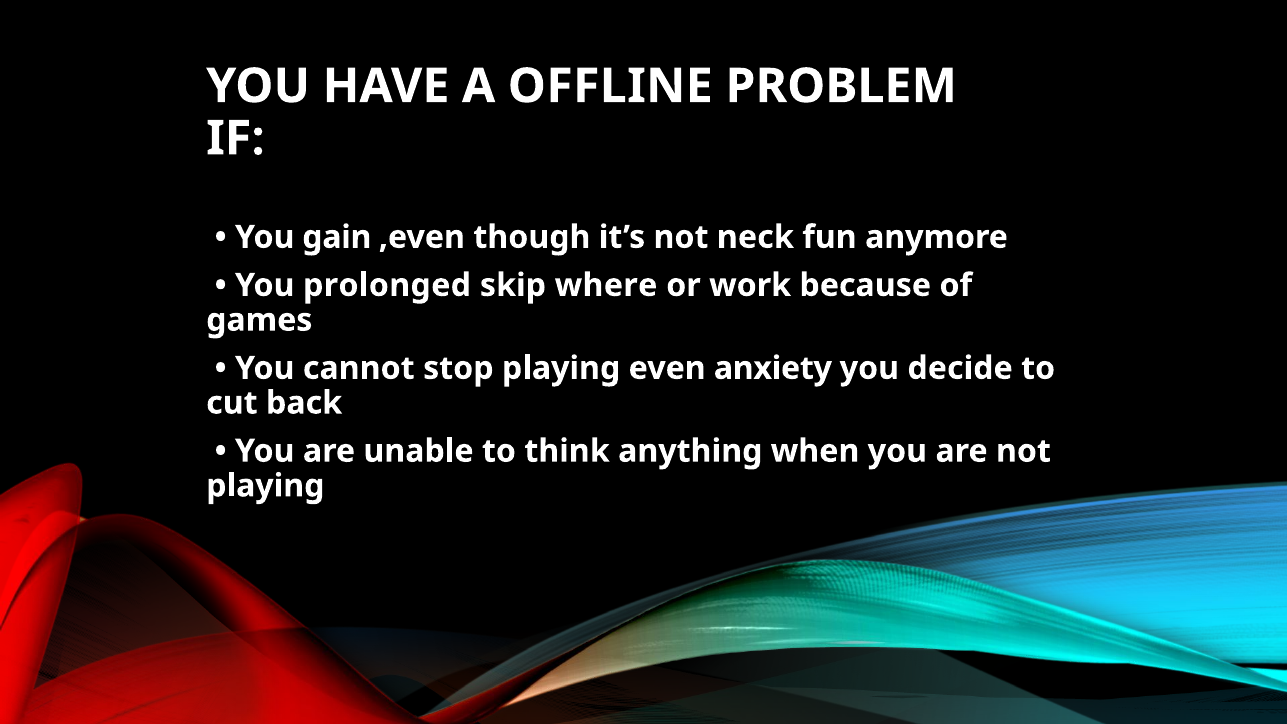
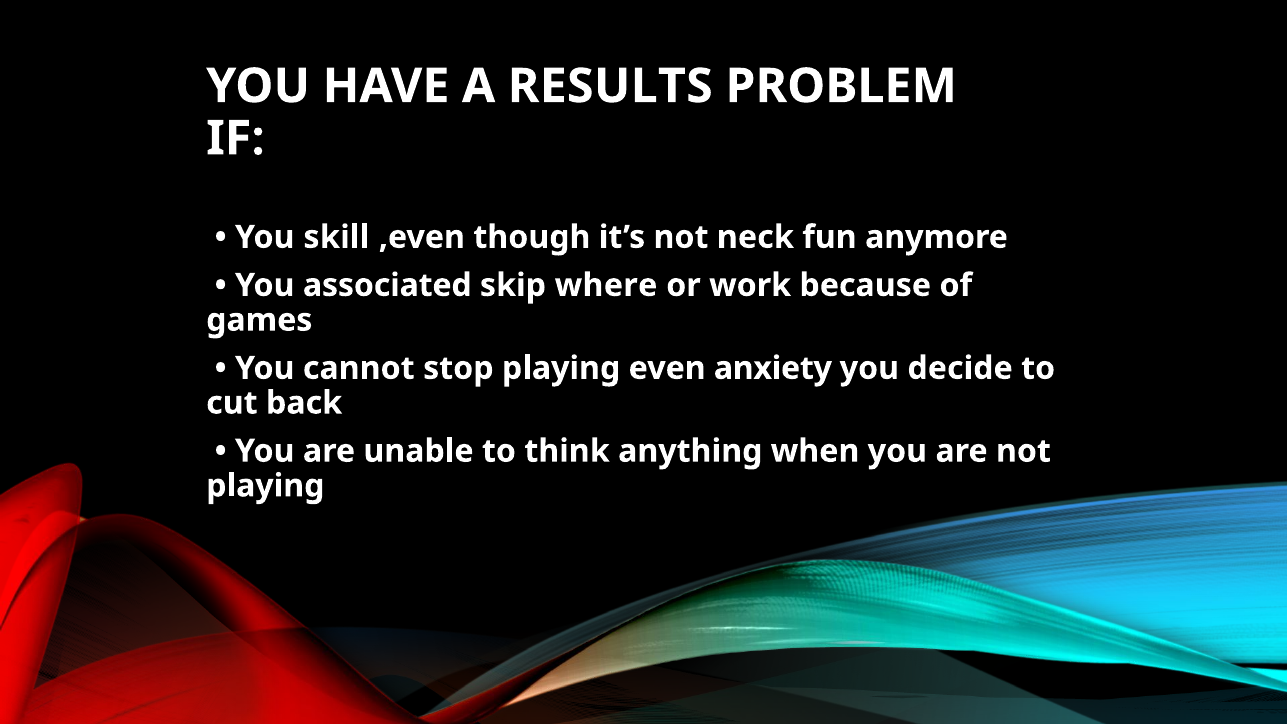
OFFLINE: OFFLINE -> RESULTS
gain: gain -> skill
prolonged: prolonged -> associated
